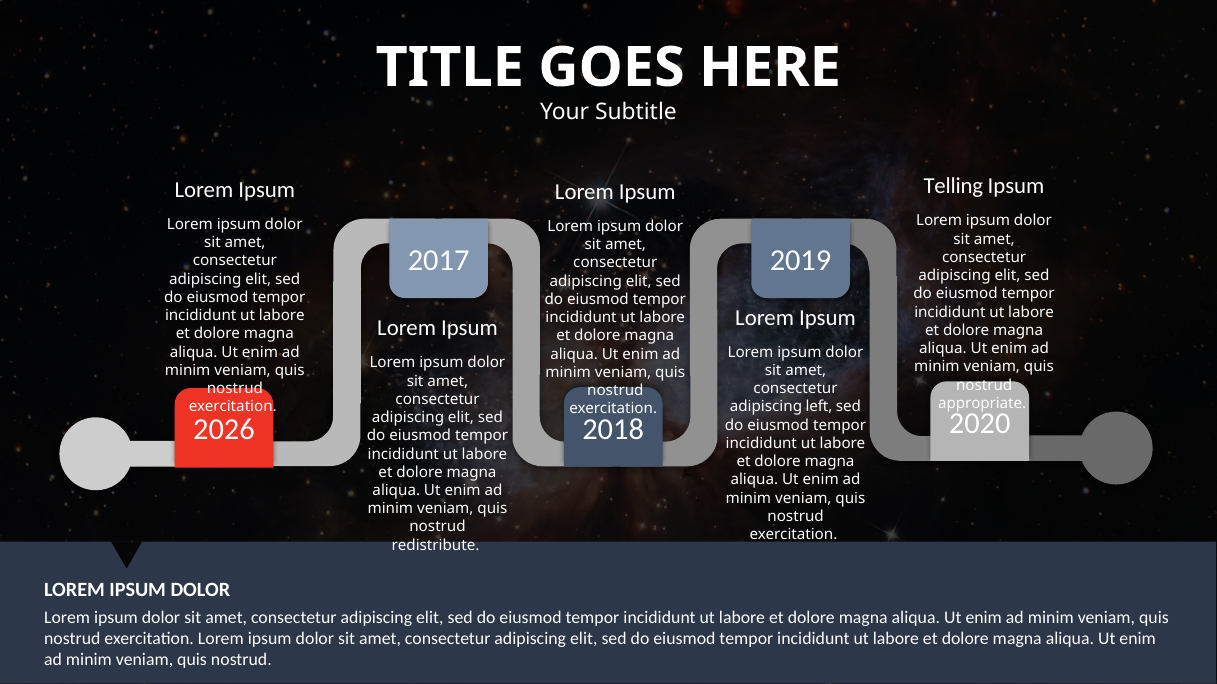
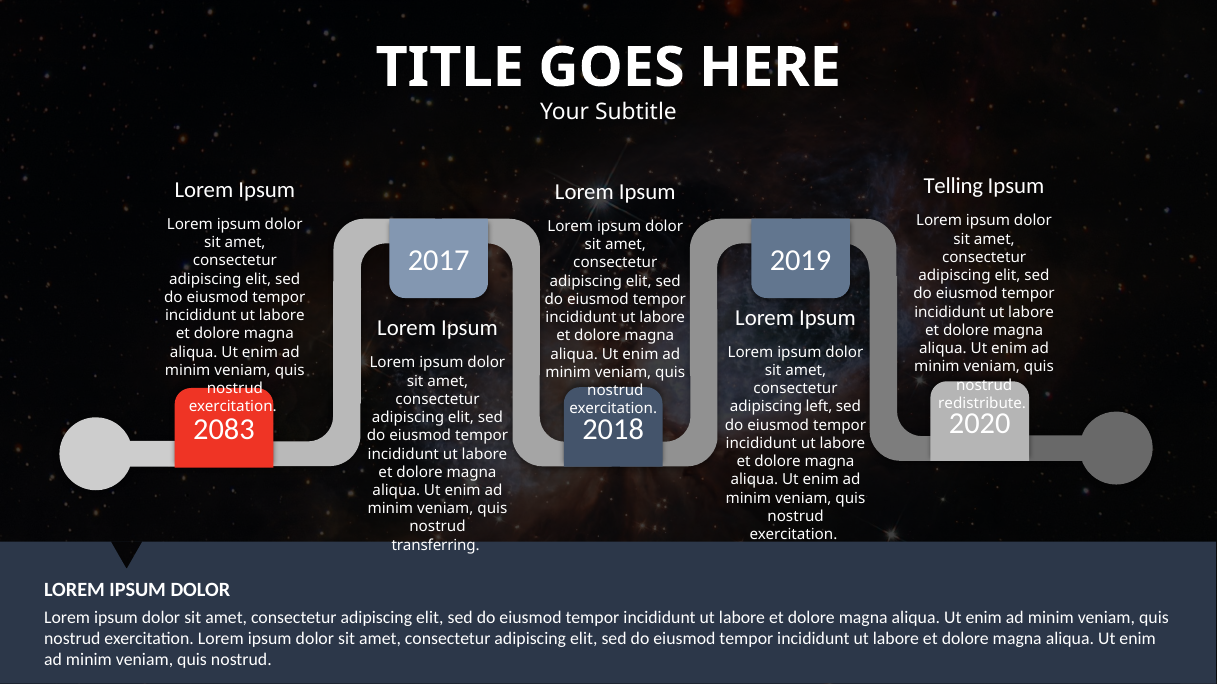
appropriate: appropriate -> redistribute
2026: 2026 -> 2083
redistribute: redistribute -> transferring
